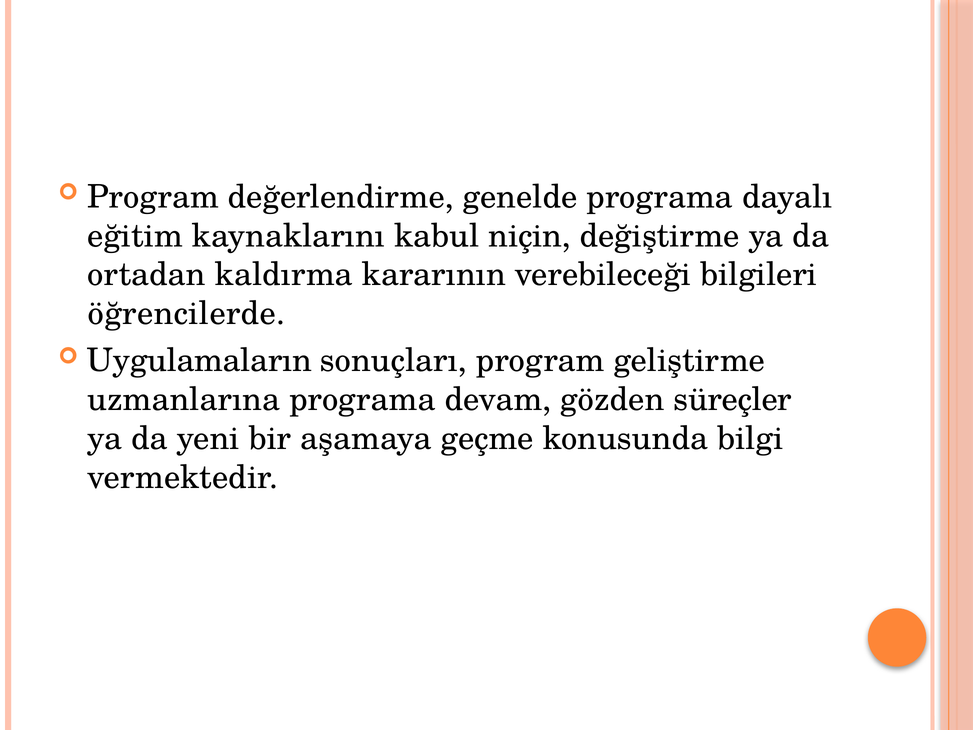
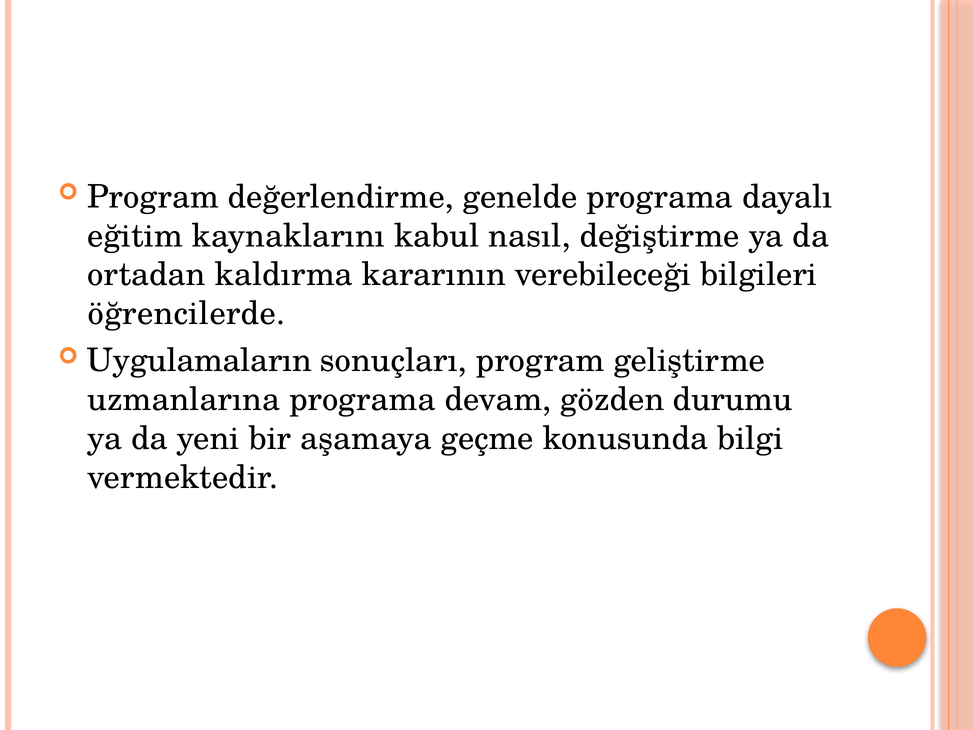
niçin: niçin -> nasıl
süreçler: süreçler -> durumu
